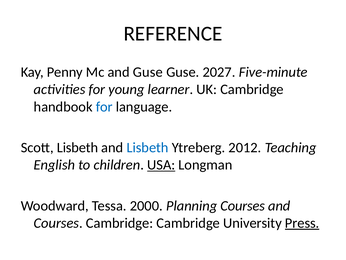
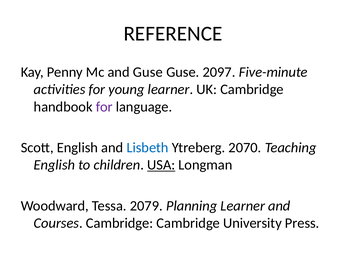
2027: 2027 -> 2097
for at (104, 107) colour: blue -> purple
Scott Lisbeth: Lisbeth -> English
2012: 2012 -> 2070
2000: 2000 -> 2079
Planning Courses: Courses -> Learner
Press underline: present -> none
